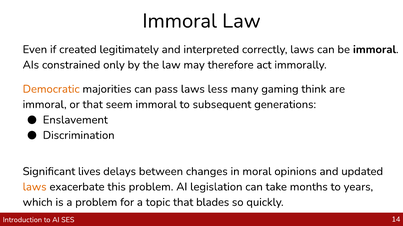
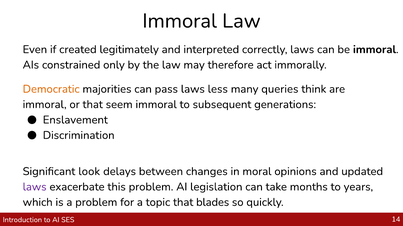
gaming: gaming -> queries
lives: lives -> look
laws at (35, 187) colour: orange -> purple
